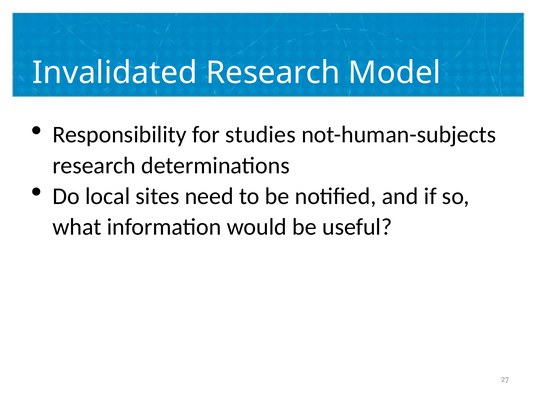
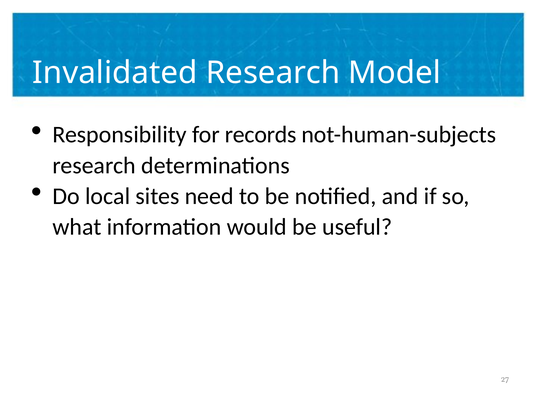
studies: studies -> records
